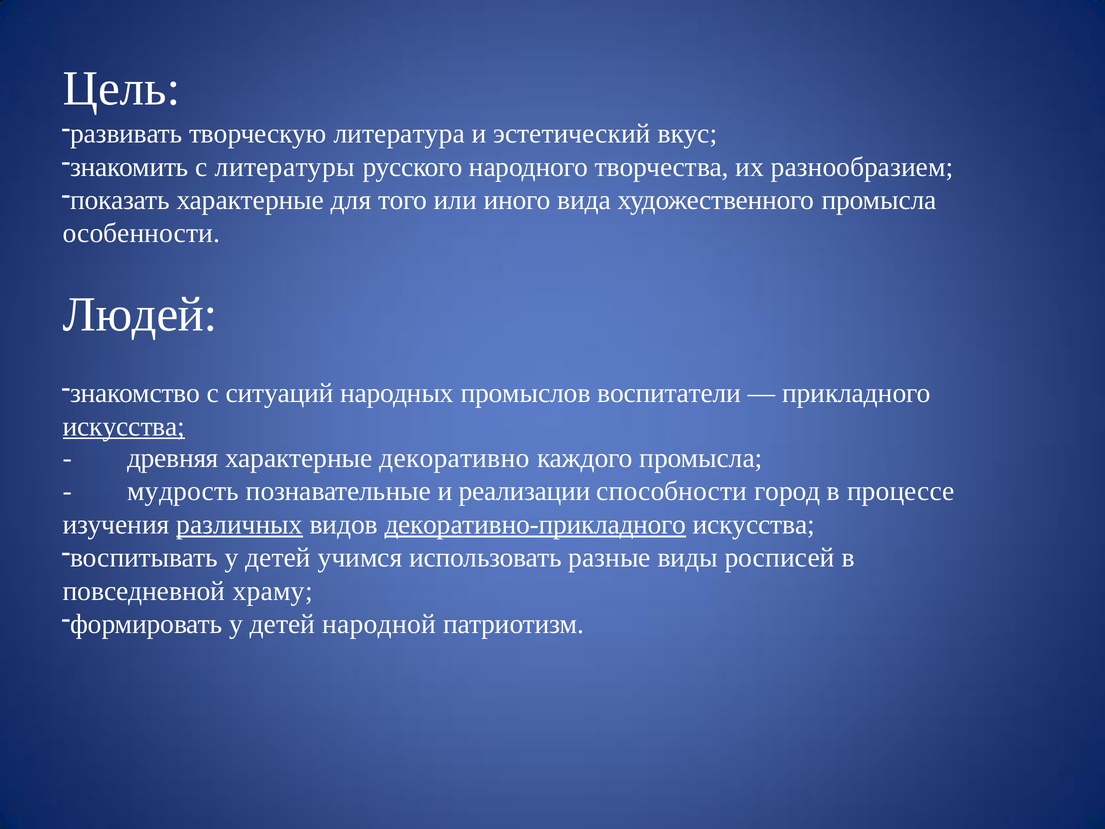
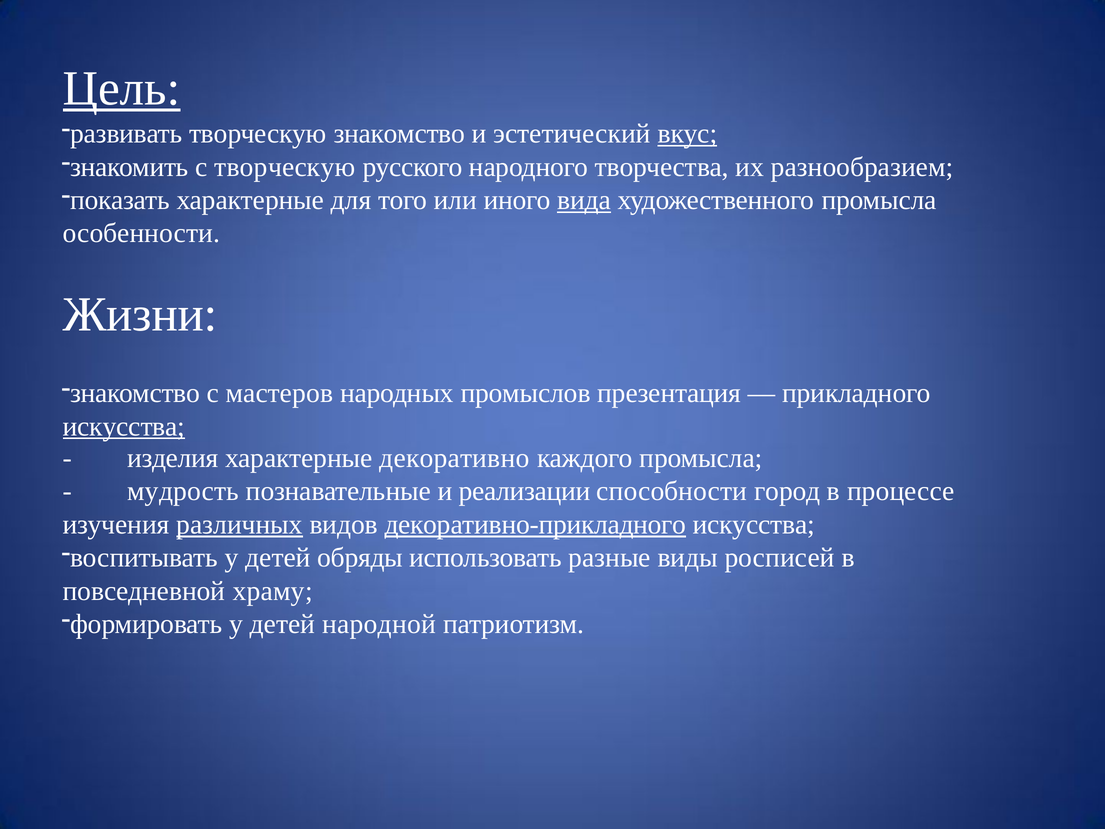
Цель underline: none -> present
творческую литература: литература -> знакомство
вкус underline: none -> present
с литературы: литературы -> творческую
вида underline: none -> present
Людей: Людей -> Жизни
ситуаций: ситуаций -> мастеров
воспитатели: воспитатели -> презентация
древняя: древняя -> изделия
учимся: учимся -> обряды
